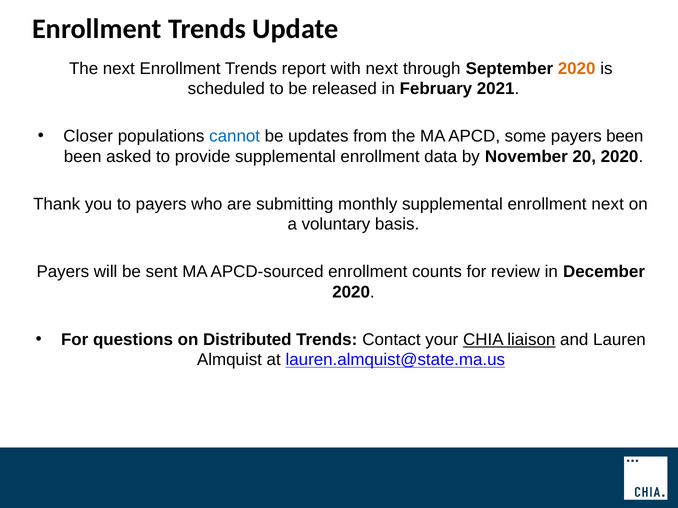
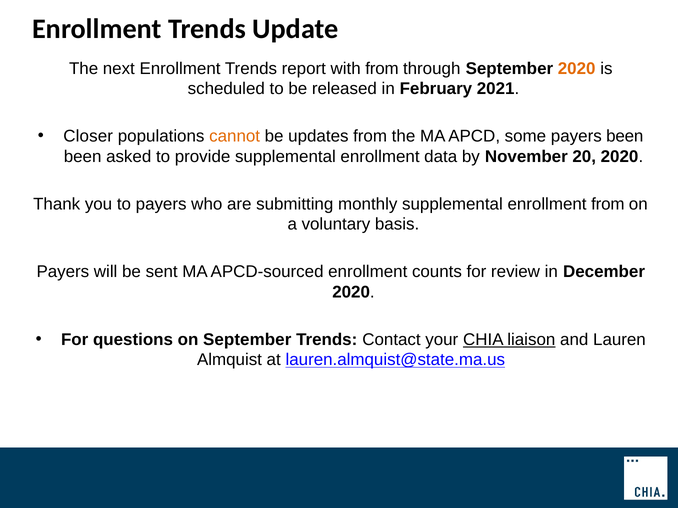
with next: next -> from
cannot colour: blue -> orange
enrollment next: next -> from
on Distributed: Distributed -> September
